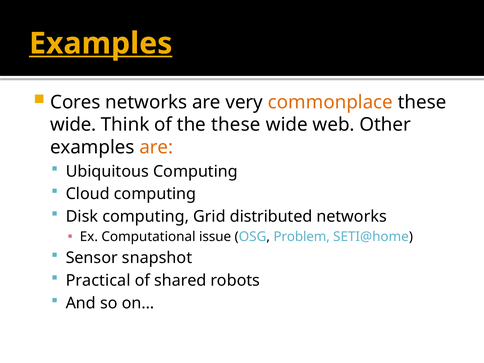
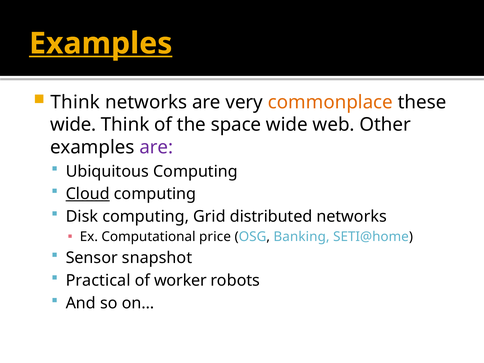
Cores at (75, 102): Cores -> Think
the these: these -> space
are at (156, 147) colour: orange -> purple
Cloud underline: none -> present
issue: issue -> price
Problem: Problem -> Banking
shared: shared -> worker
